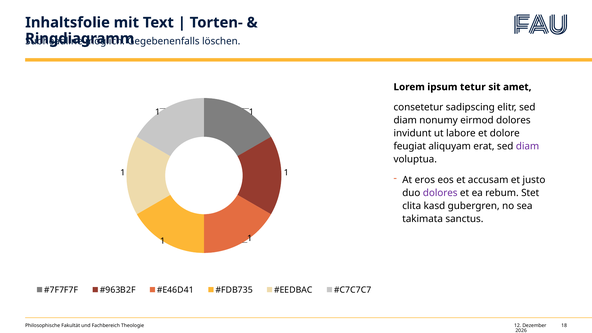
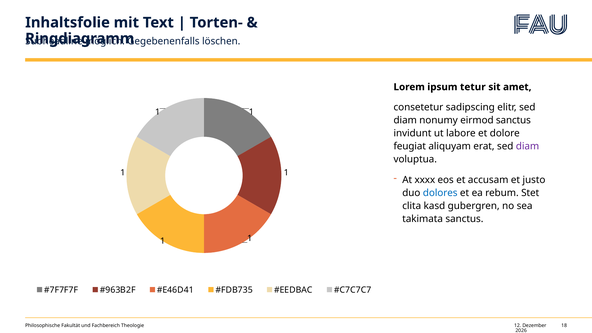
eirmod dolores: dolores -> sanctus
eros: eros -> xxxx
dolores at (440, 193) colour: purple -> blue
